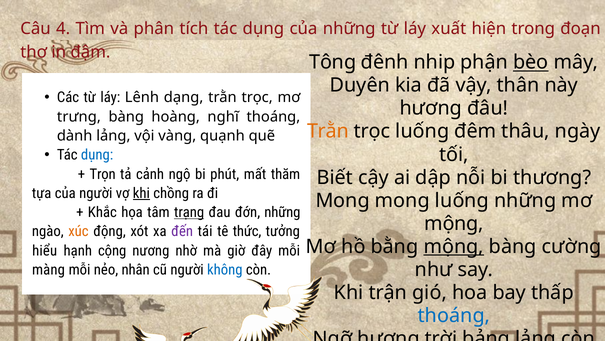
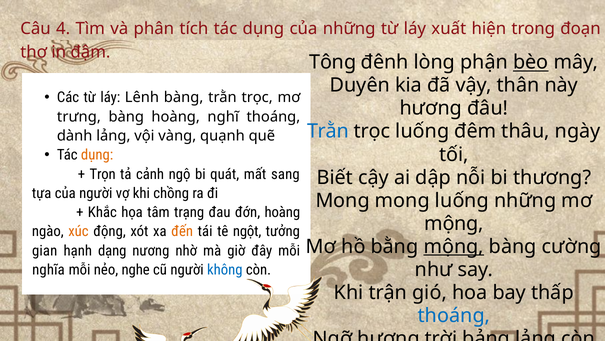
nhịp: nhịp -> lòng
Lênh dạng: dạng -> bàng
Trằn at (328, 131) colour: orange -> blue
dụng colour: blue -> orange
phút: phút -> quát
thăm: thăm -> sang
khi underline: present -> none
trạng underline: present -> none
đớn những: những -> hoàng
đến colour: purple -> orange
thức: thức -> ngột
hiểu: hiểu -> gian
cộng: cộng -> dạng
màng: màng -> nghĩa
nhân: nhân -> nghe
